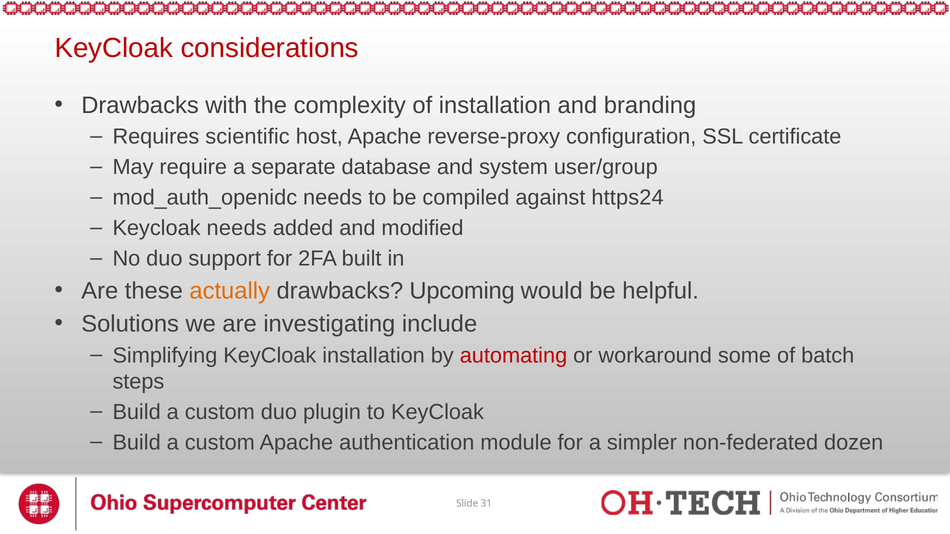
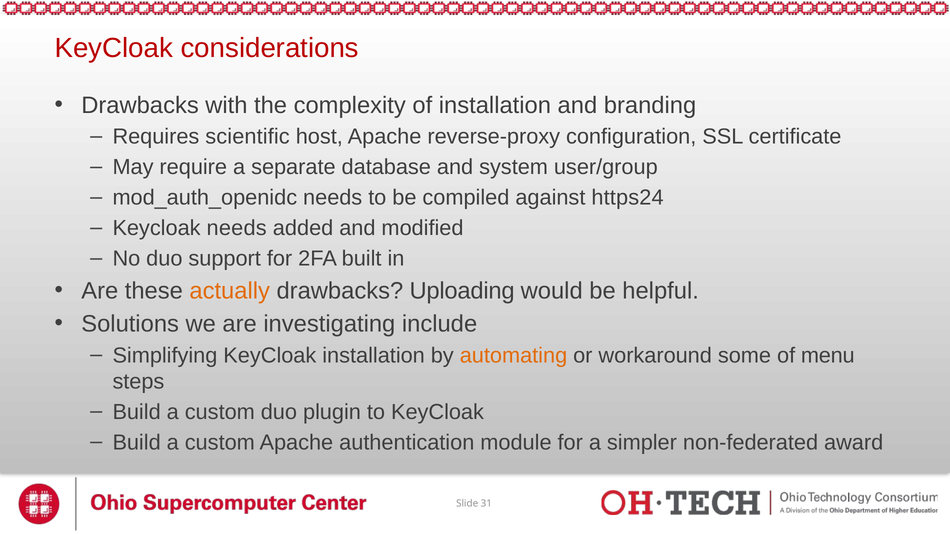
Upcoming: Upcoming -> Uploading
automating colour: red -> orange
batch: batch -> menu
dozen: dozen -> award
